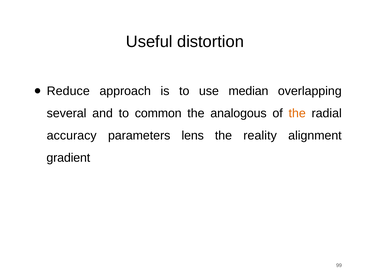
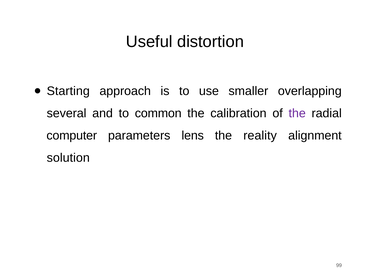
Reduce: Reduce -> Starting
median: median -> smaller
analogous: analogous -> calibration
the at (297, 113) colour: orange -> purple
accuracy: accuracy -> computer
gradient: gradient -> solution
